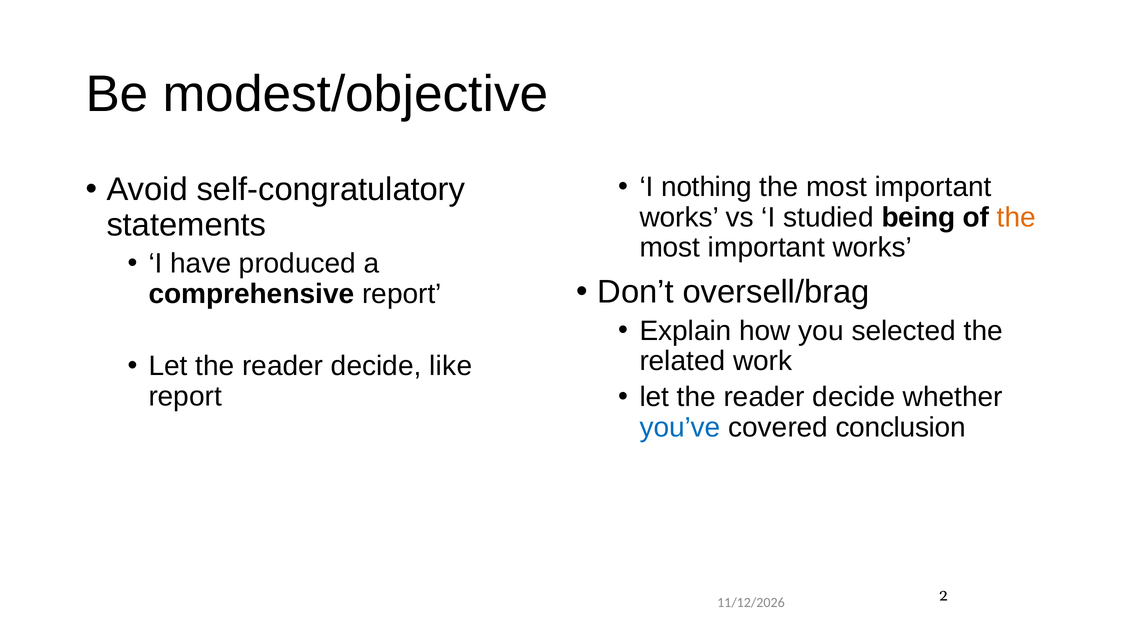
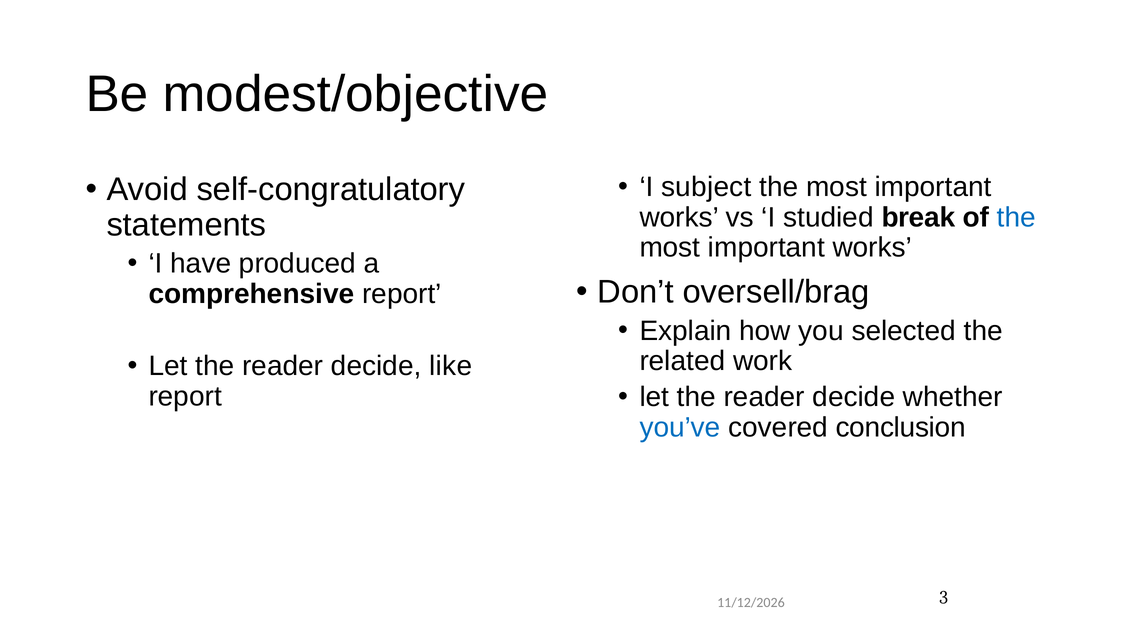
nothing: nothing -> subject
being: being -> break
the at (1016, 217) colour: orange -> blue
2: 2 -> 3
